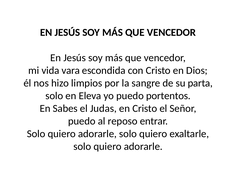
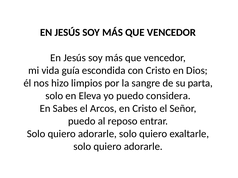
vara: vara -> guía
portentos: portentos -> considera
Judas: Judas -> Arcos
